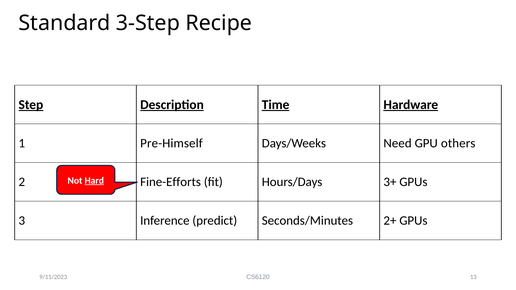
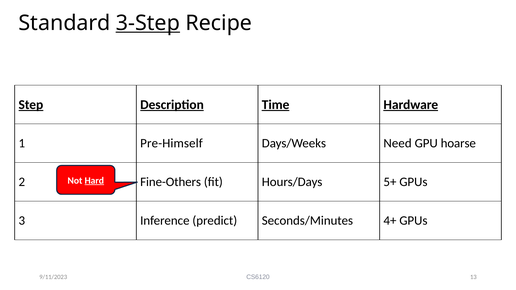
3-Step underline: none -> present
others: others -> hoarse
Fine-Efforts: Fine-Efforts -> Fine-Others
3+: 3+ -> 5+
2+: 2+ -> 4+
